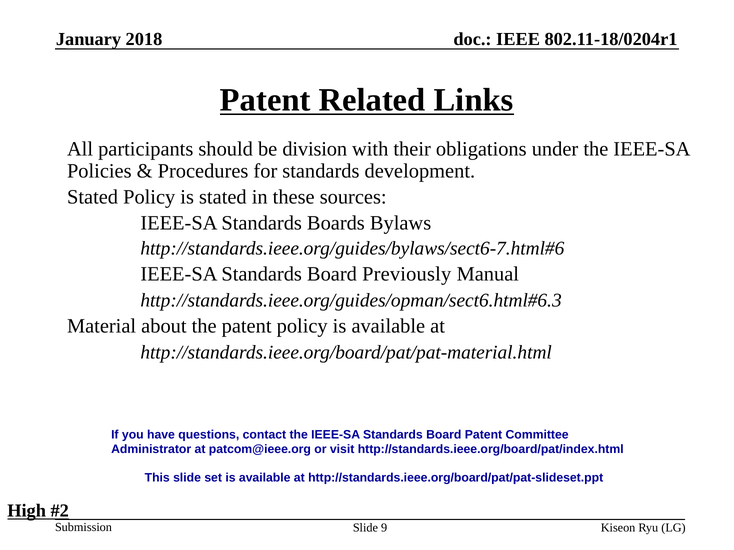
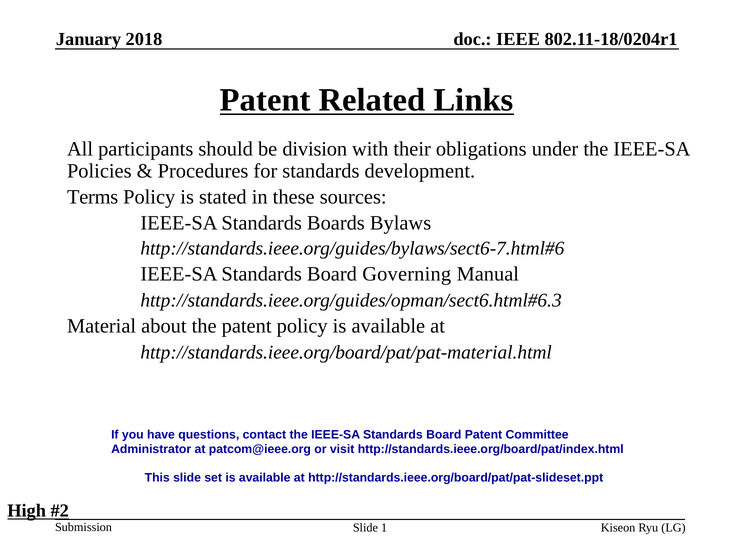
Stated at (93, 197): Stated -> Terms
Previously: Previously -> Governing
9: 9 -> 1
